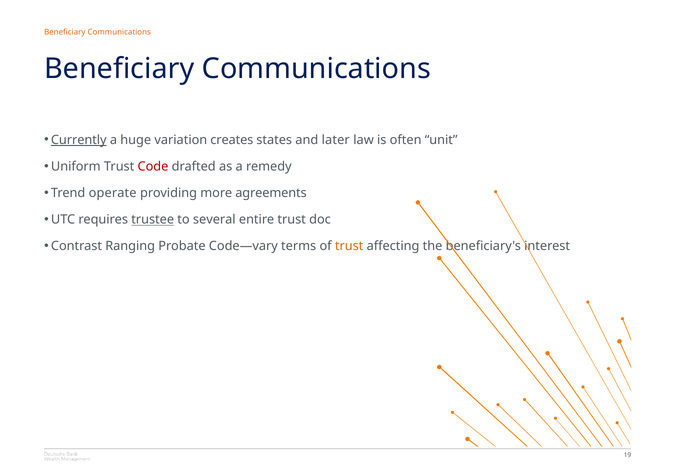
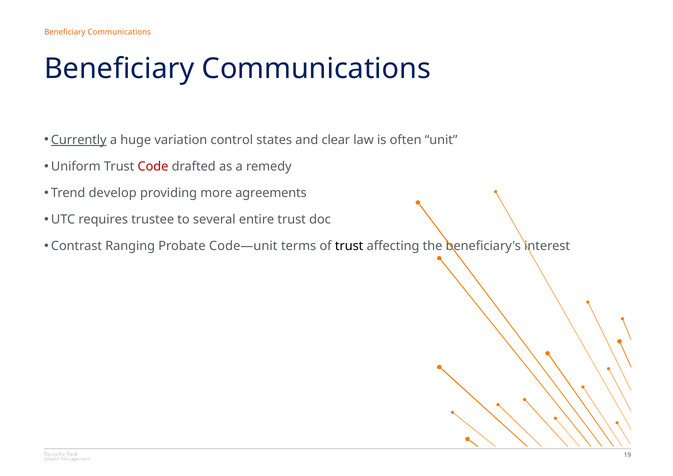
creates: creates -> control
later: later -> clear
operate: operate -> develop
trustee underline: present -> none
Code—vary: Code—vary -> Code—unit
trust at (349, 246) colour: orange -> black
